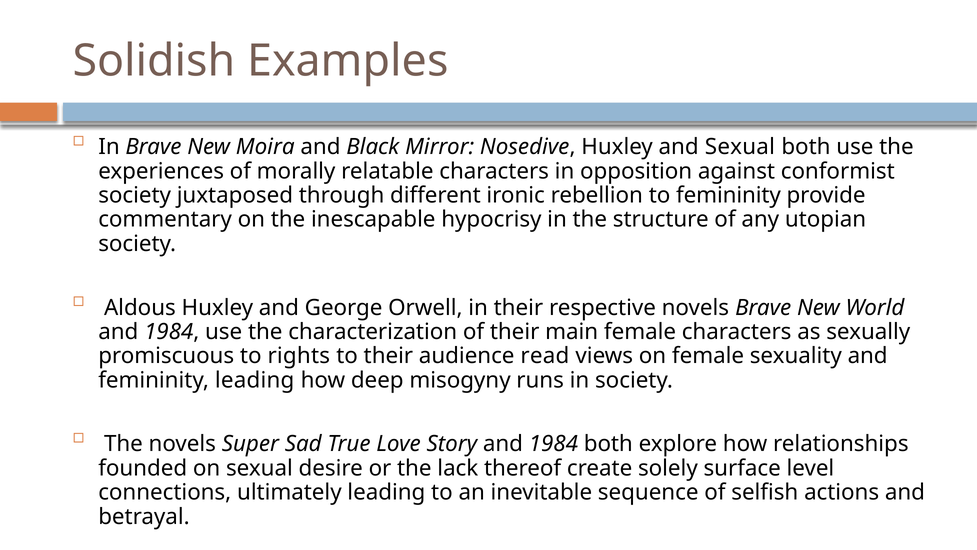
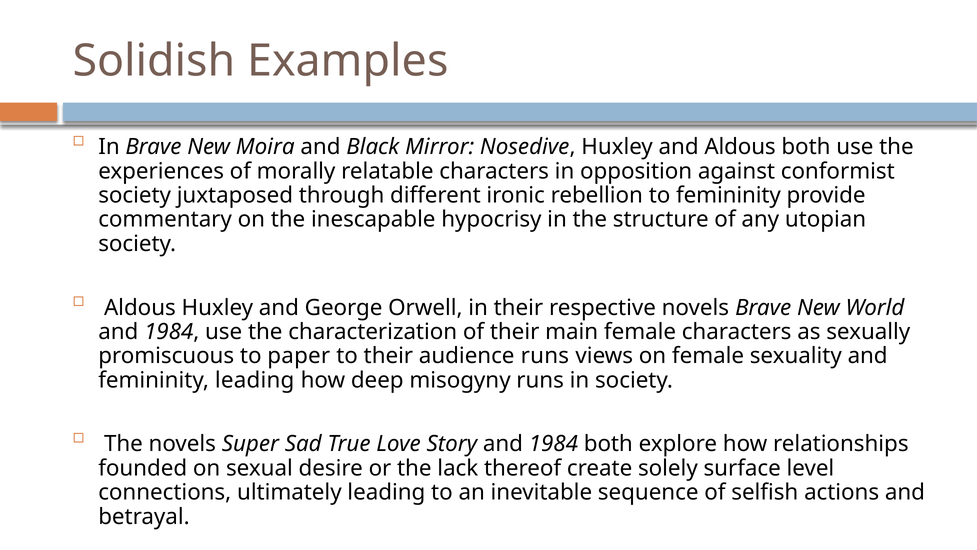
and Sexual: Sexual -> Aldous
rights: rights -> paper
audience read: read -> runs
